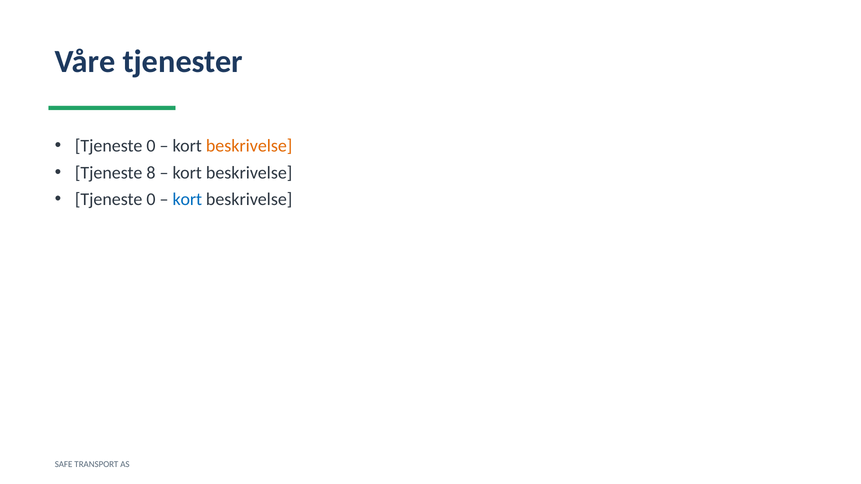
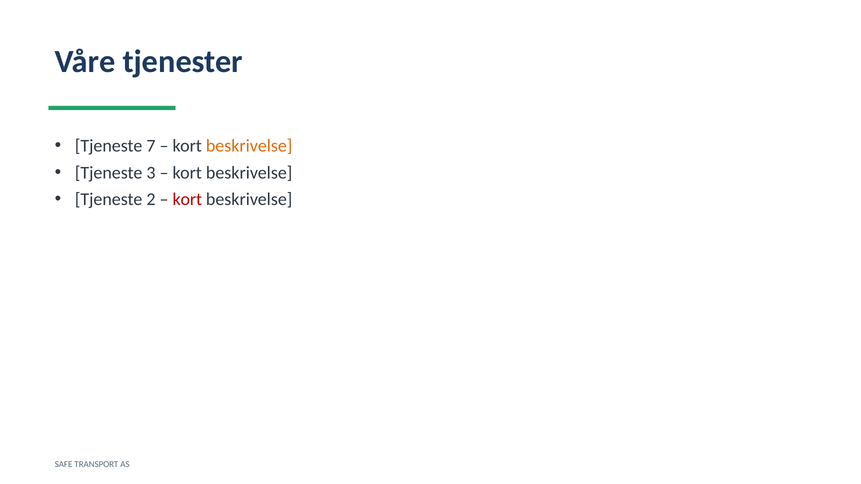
0 at (151, 146): 0 -> 7
8: 8 -> 3
0 at (151, 200): 0 -> 2
kort at (187, 200) colour: blue -> red
